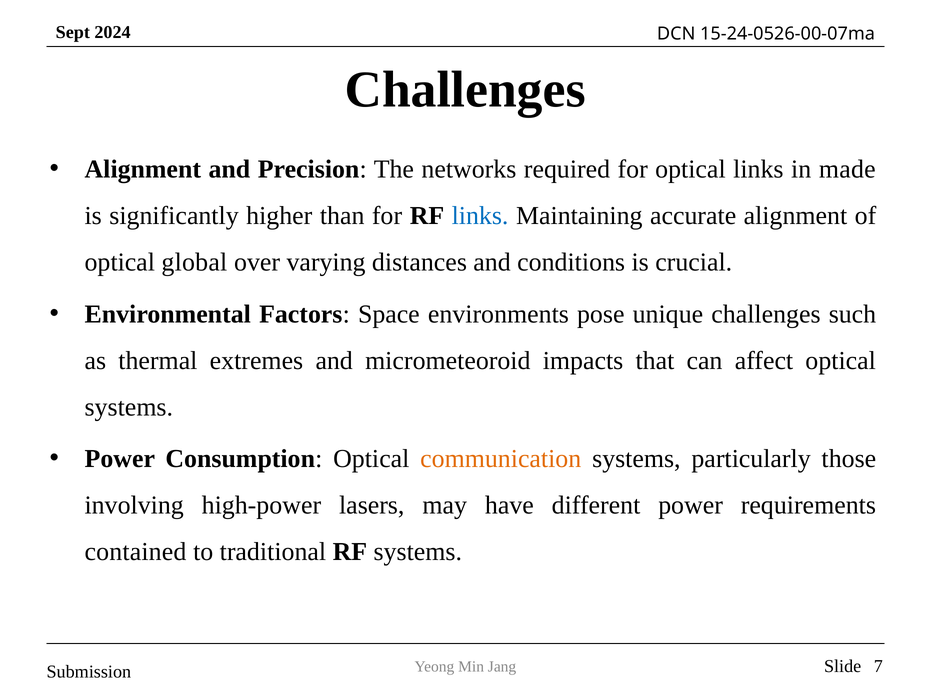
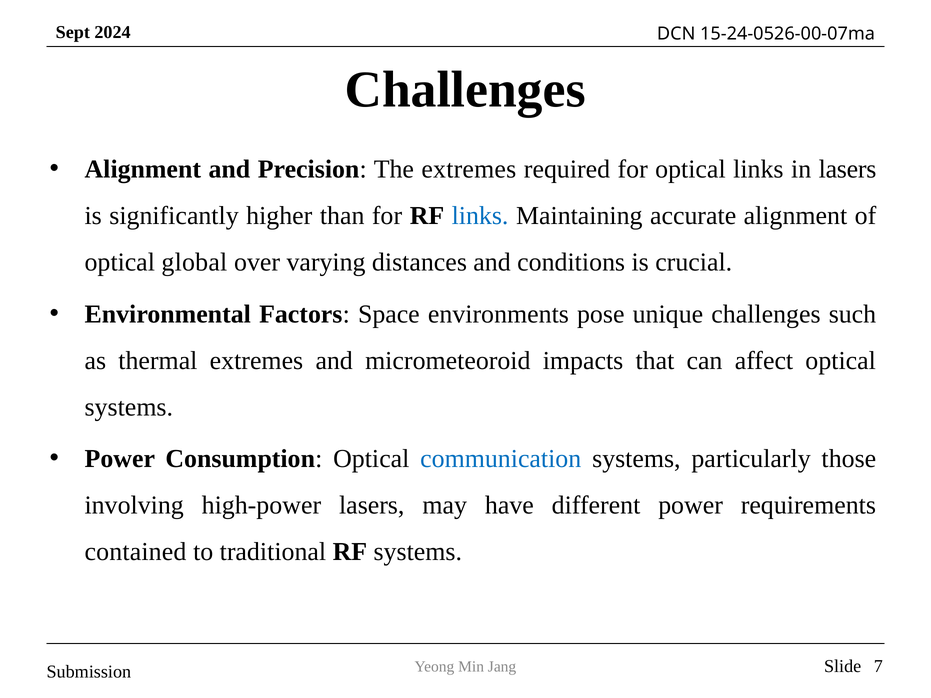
The networks: networks -> extremes
in made: made -> lasers
communication colour: orange -> blue
